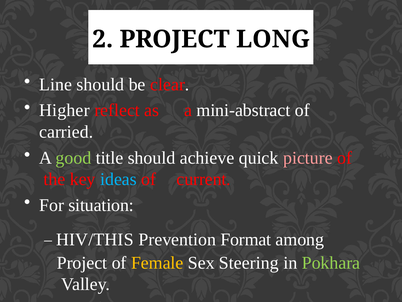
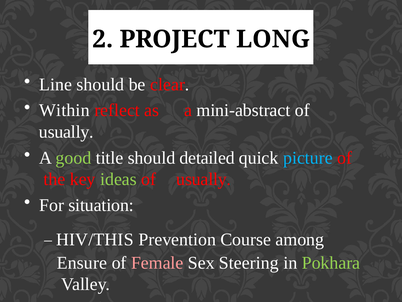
Higher: Higher -> Within
carried at (66, 132): carried -> usually
achieve: achieve -> detailed
picture colour: pink -> light blue
ideas colour: light blue -> light green
current at (204, 179): current -> usually
Format: Format -> Course
Project at (82, 262): Project -> Ensure
Female colour: yellow -> pink
